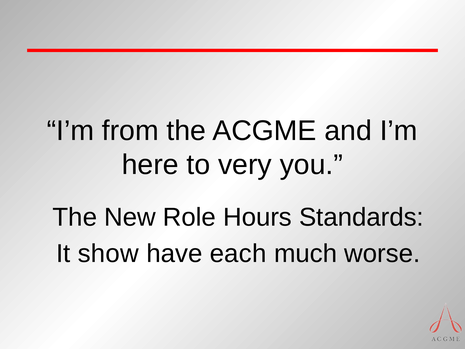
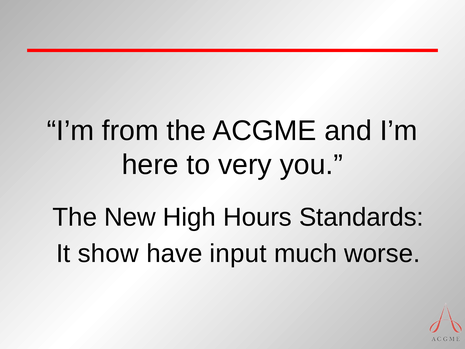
Role: Role -> High
each: each -> input
